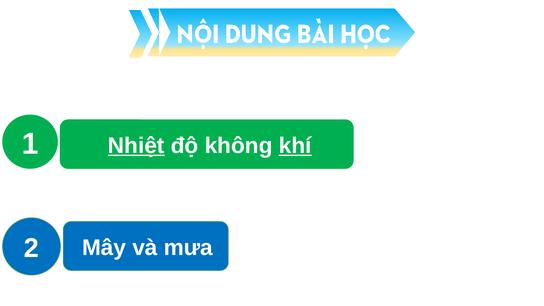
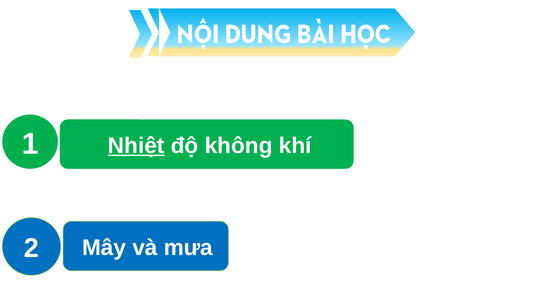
khí underline: present -> none
